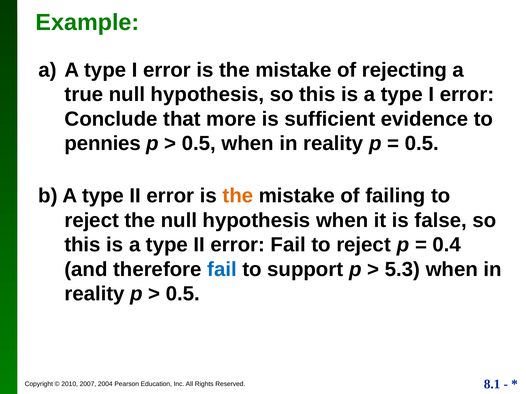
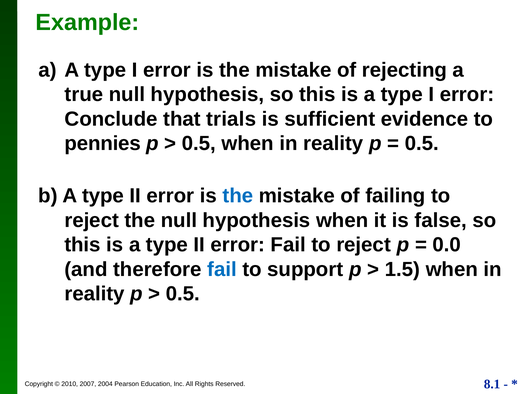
more: more -> trials
the at (238, 196) colour: orange -> blue
0.4: 0.4 -> 0.0
5.3: 5.3 -> 1.5
